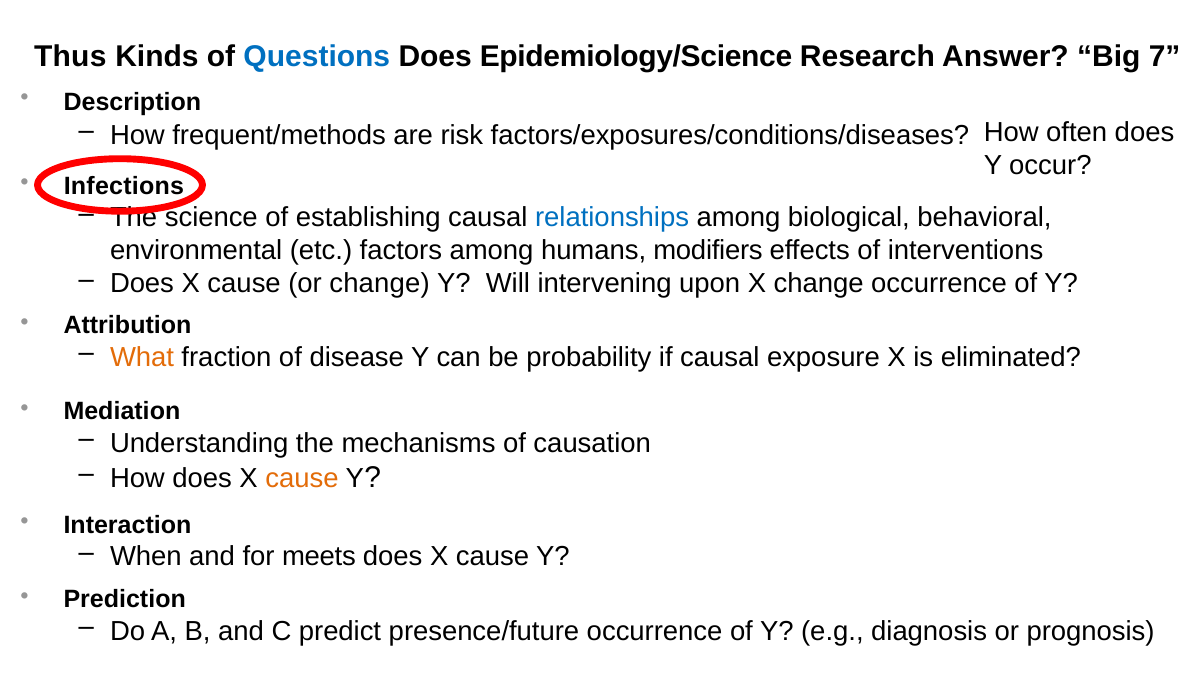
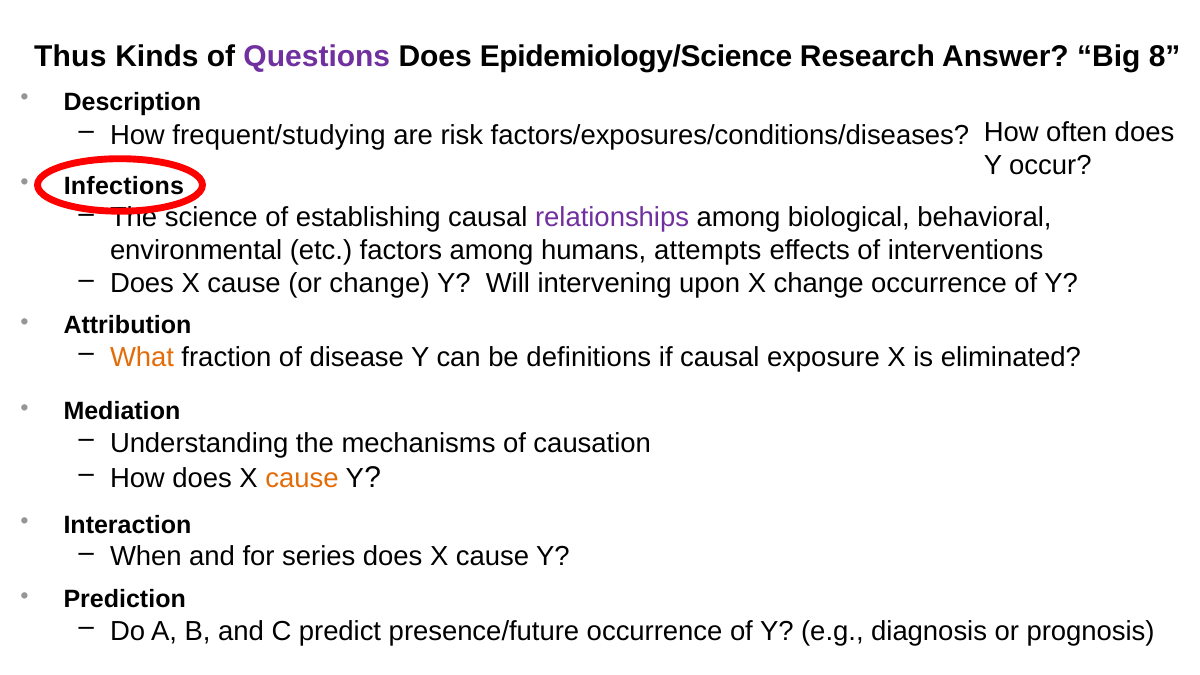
Questions colour: blue -> purple
7: 7 -> 8
frequent/methods: frequent/methods -> frequent/studying
relationships colour: blue -> purple
modifiers: modifiers -> attempts
probability: probability -> definitions
meets: meets -> series
